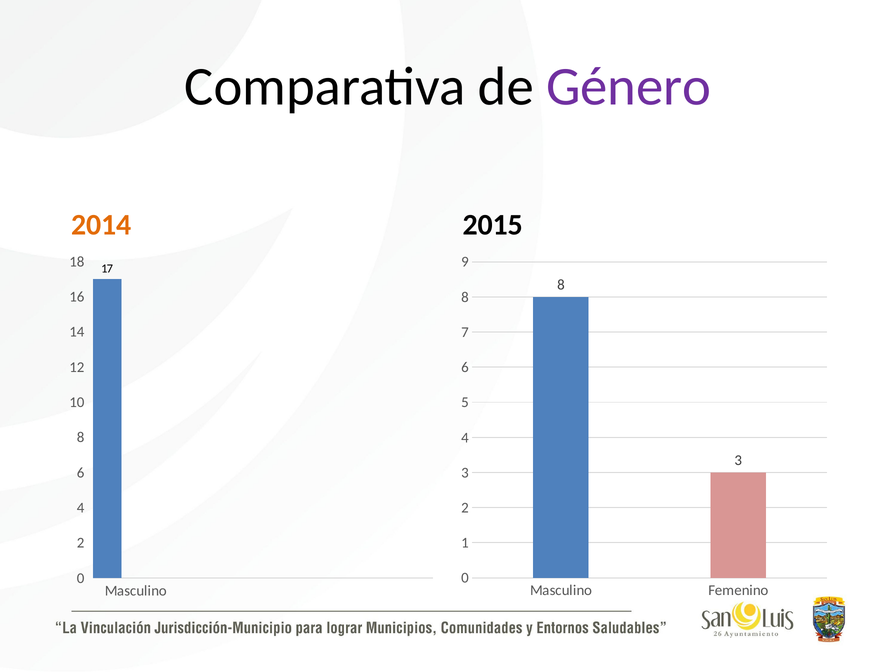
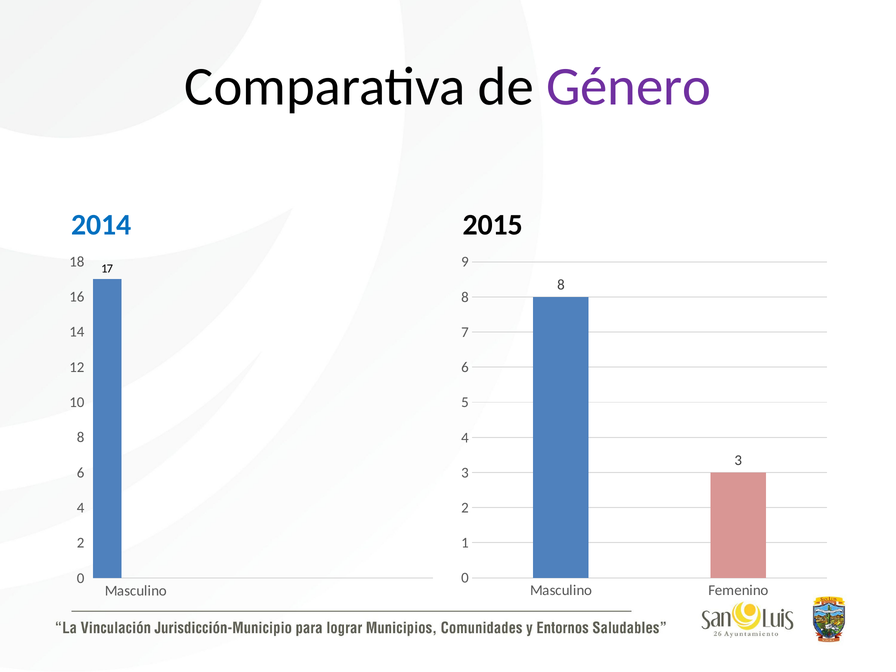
2014 colour: orange -> blue
